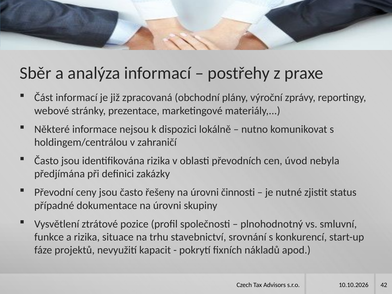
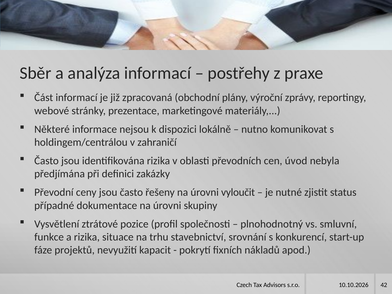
činnosti: činnosti -> vyloučit
